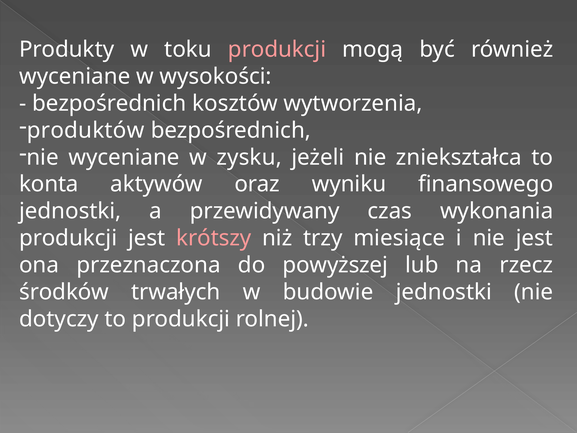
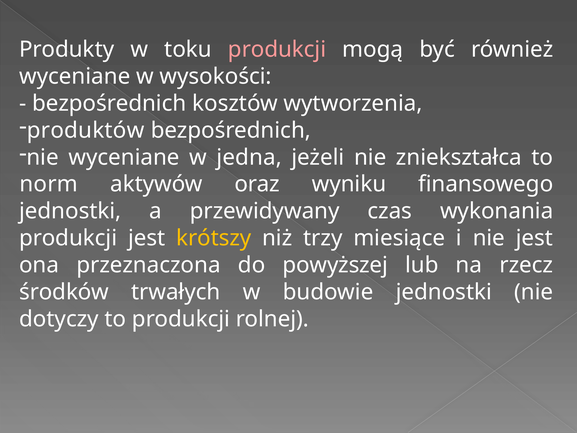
zysku: zysku -> jedna
konta: konta -> norm
krótszy colour: pink -> yellow
